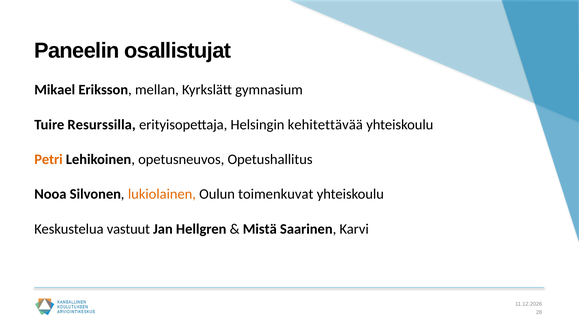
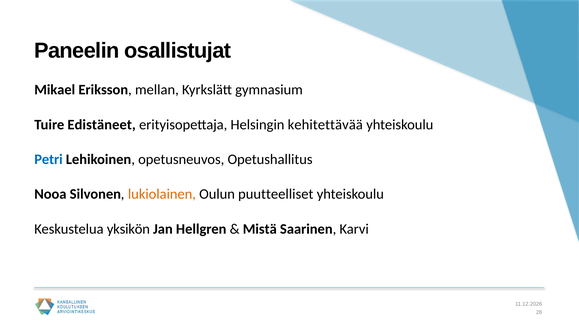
Resurssilla: Resurssilla -> Edistäneet
Petri colour: orange -> blue
toimenkuvat: toimenkuvat -> puutteelliset
vastuut: vastuut -> yksikön
